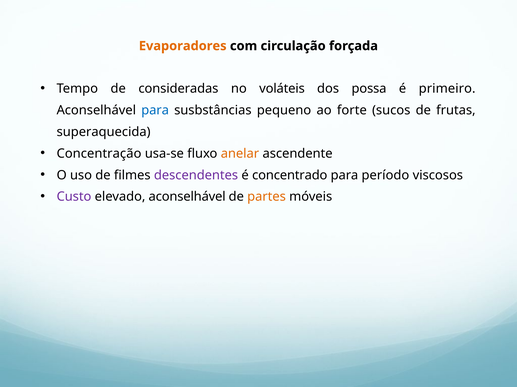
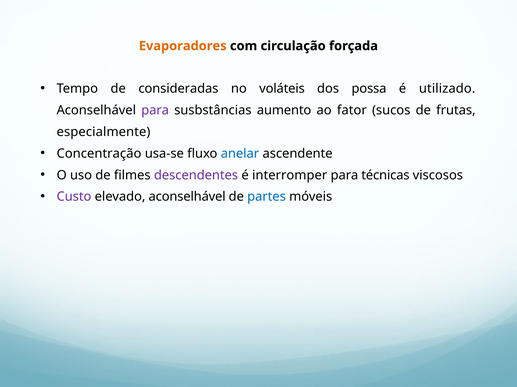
primeiro: primeiro -> utilizado
para at (155, 110) colour: blue -> purple
pequeno: pequeno -> aumento
forte: forte -> fator
superaquecida: superaquecida -> especialmente
anelar colour: orange -> blue
concentrado: concentrado -> interromper
período: período -> técnicas
partes colour: orange -> blue
